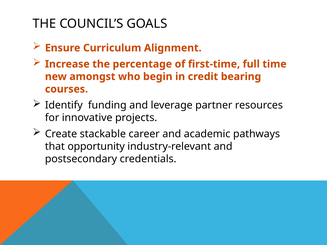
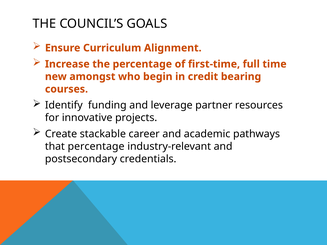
that opportunity: opportunity -> percentage
